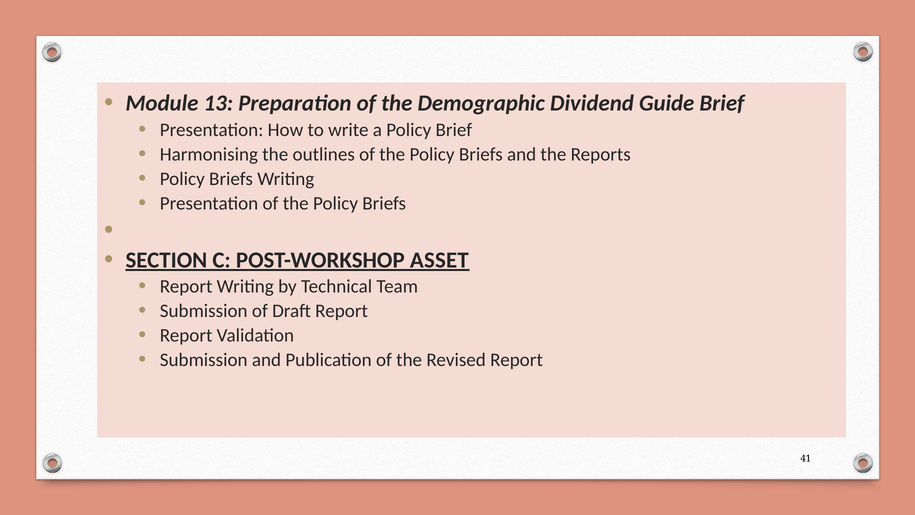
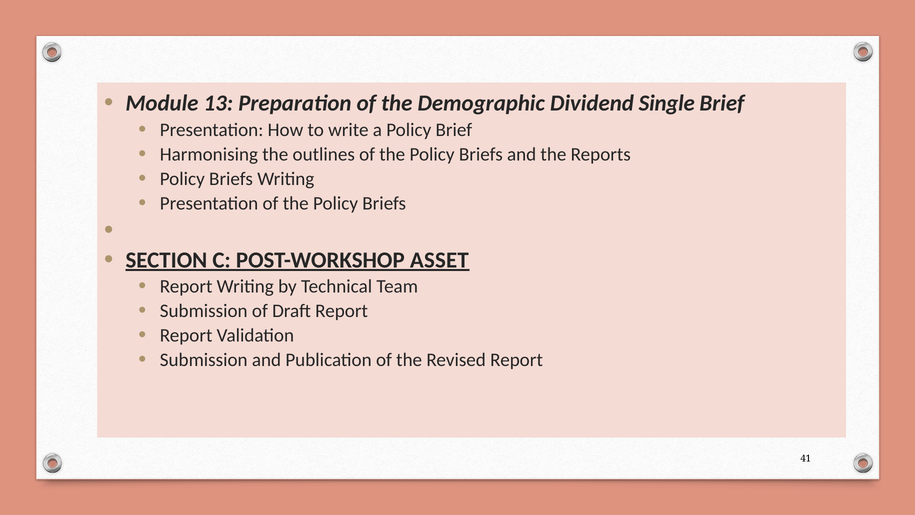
Guide: Guide -> Single
